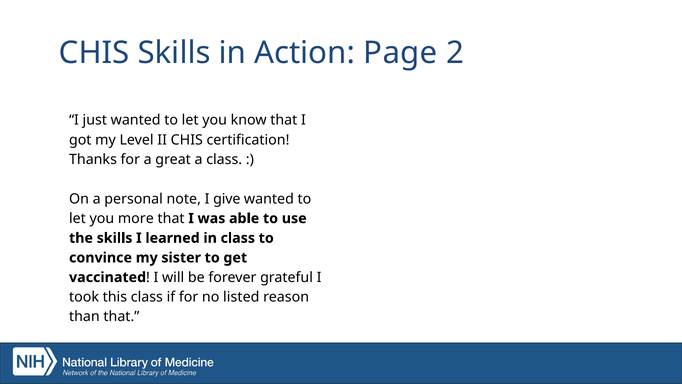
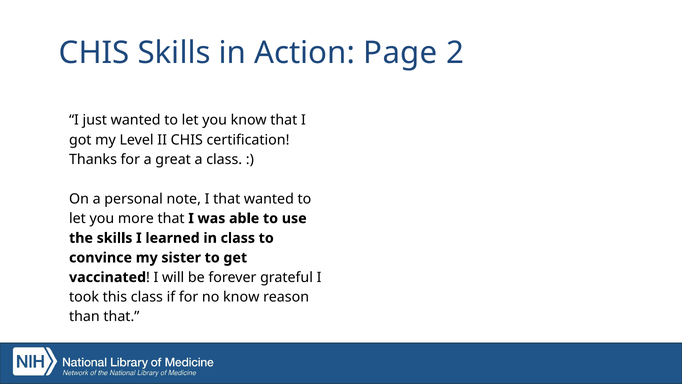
I give: give -> that
no listed: listed -> know
